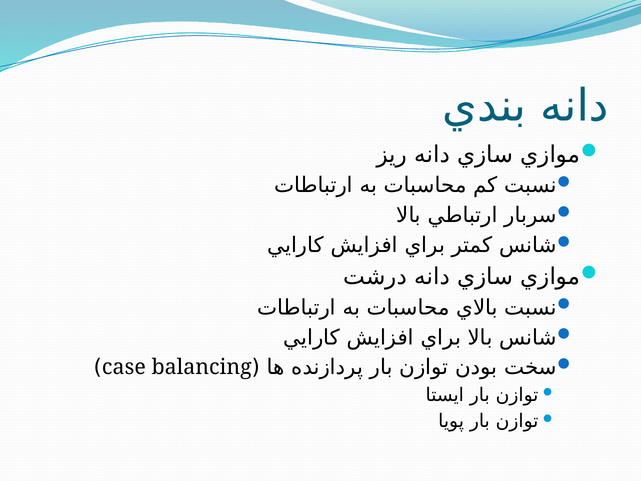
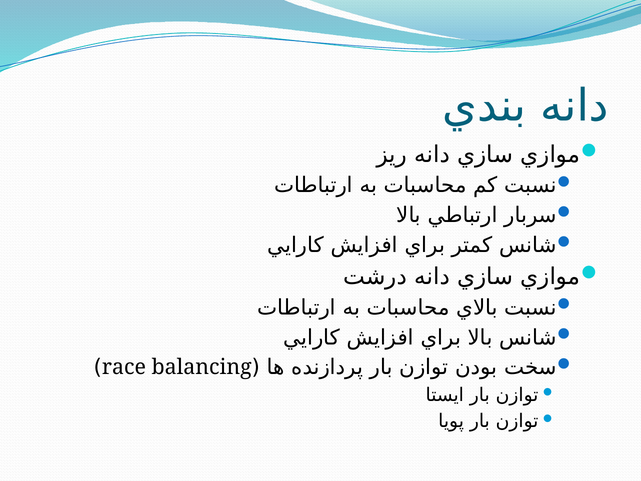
case: case -> race
